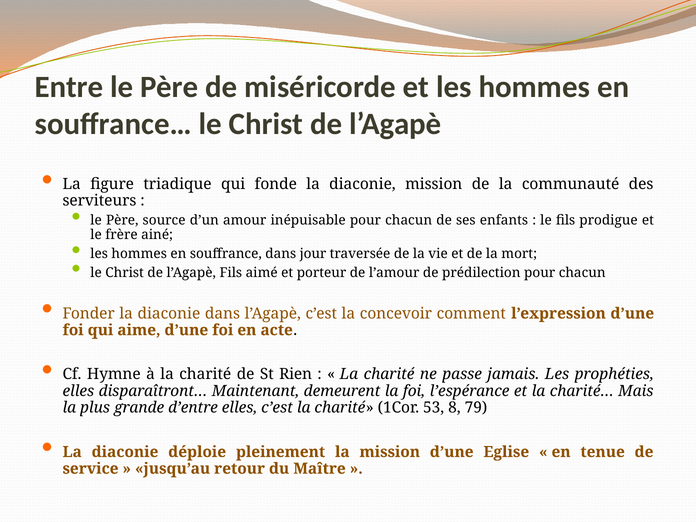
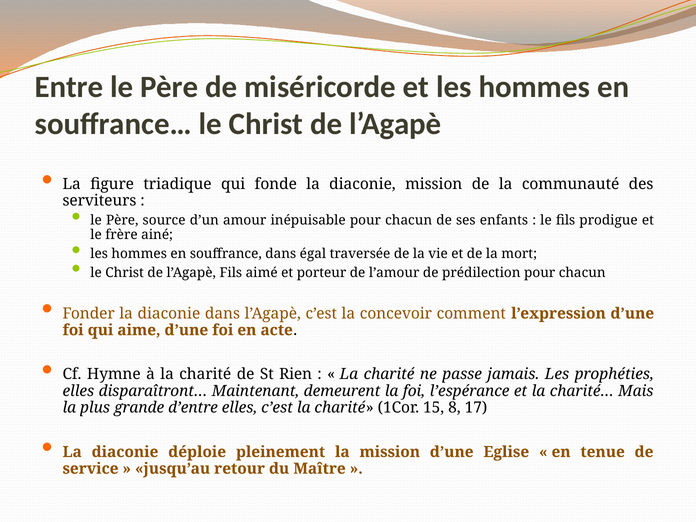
jour: jour -> égal
53: 53 -> 15
79: 79 -> 17
